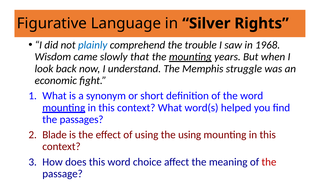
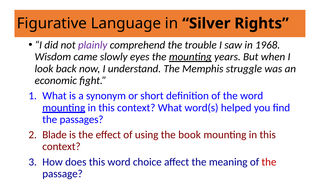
plainly colour: blue -> purple
that: that -> eyes
the using: using -> book
